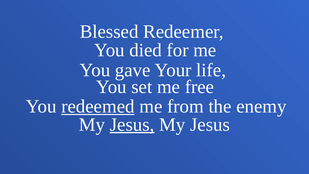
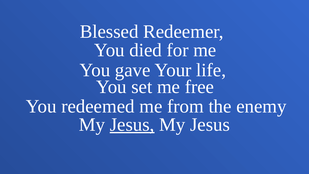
redeemed underline: present -> none
